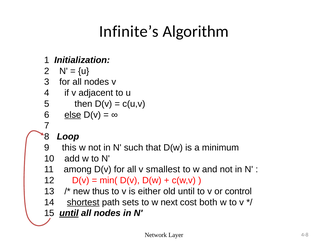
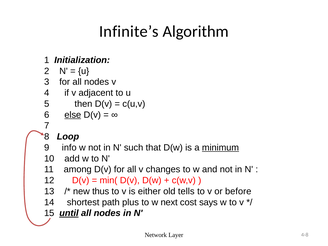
this: this -> info
minimum underline: none -> present
smallest: smallest -> changes
old until: until -> tells
control: control -> before
shortest underline: present -> none
sets: sets -> plus
both: both -> says
